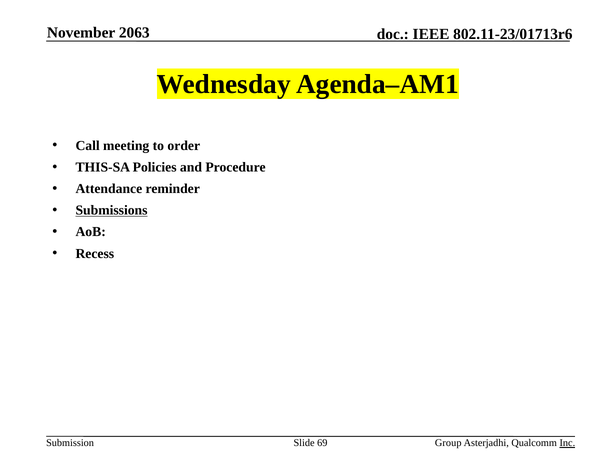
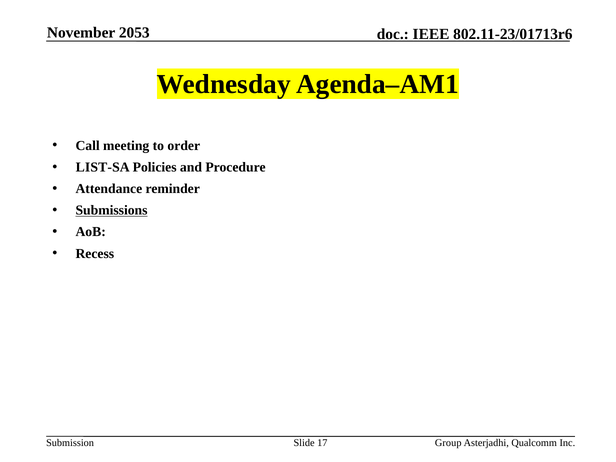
2063: 2063 -> 2053
THIS-SA: THIS-SA -> LIST-SA
69: 69 -> 17
Inc underline: present -> none
